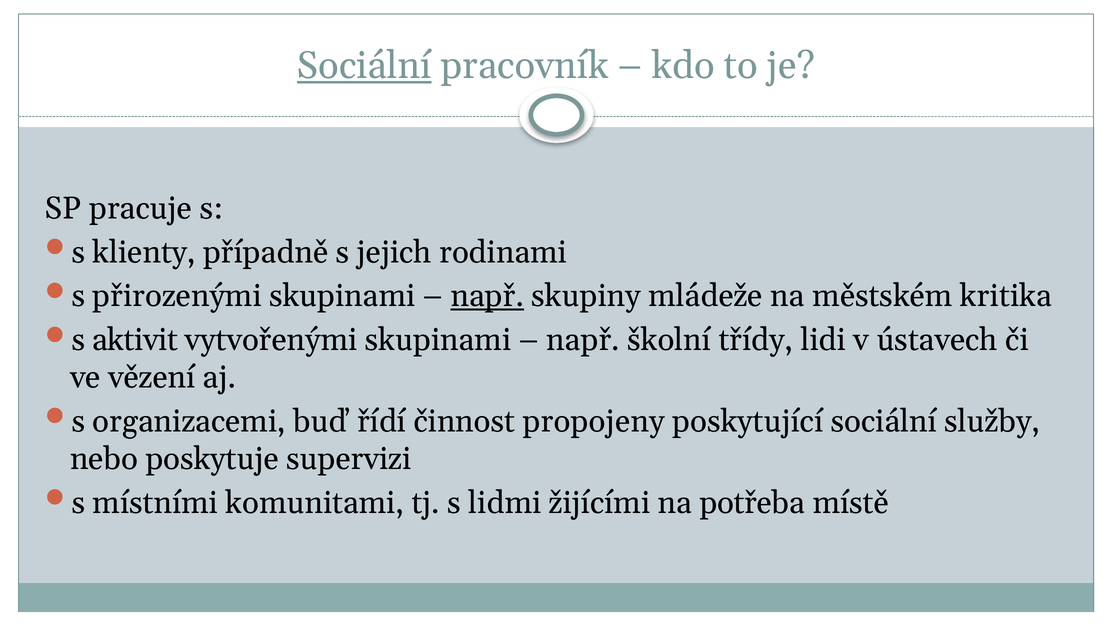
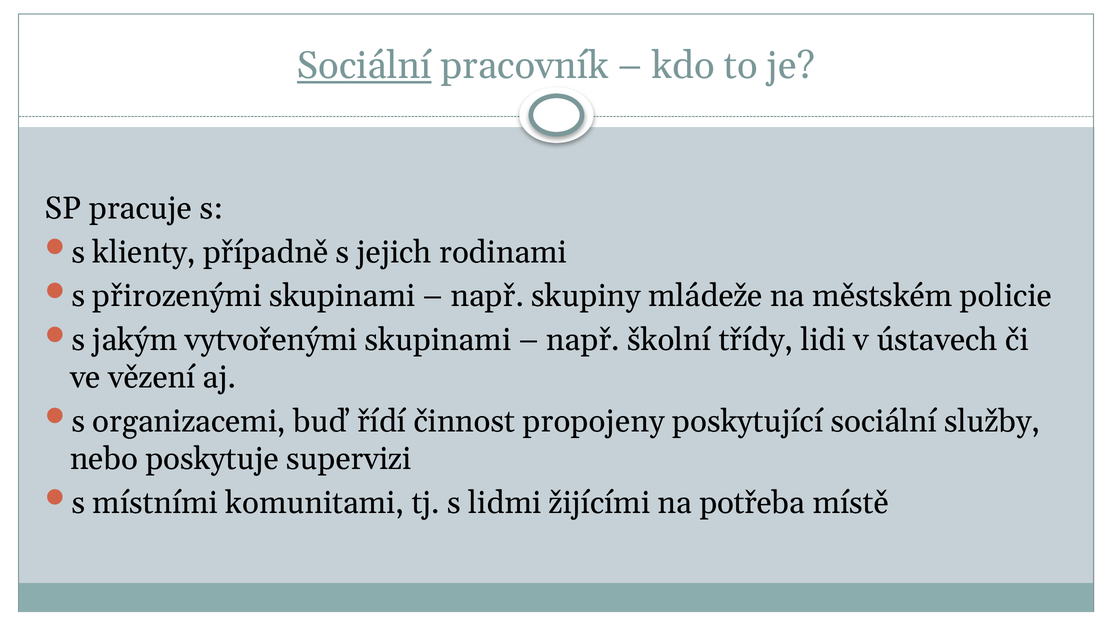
např at (487, 296) underline: present -> none
kritika: kritika -> policie
aktivit: aktivit -> jakým
